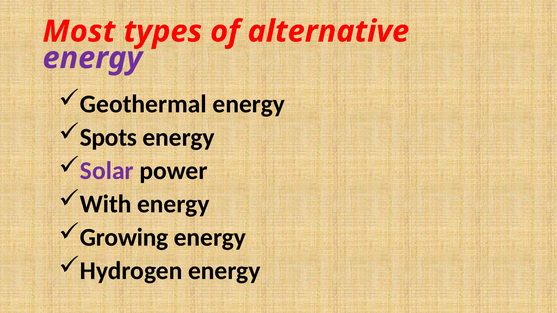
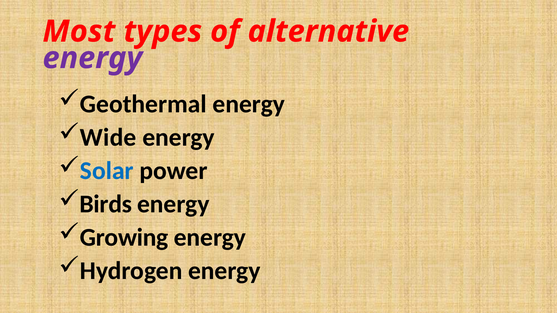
Spots: Spots -> Wide
Solar colour: purple -> blue
With: With -> Birds
